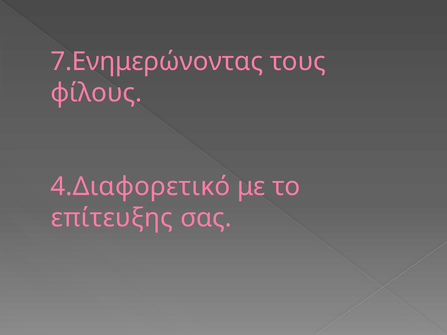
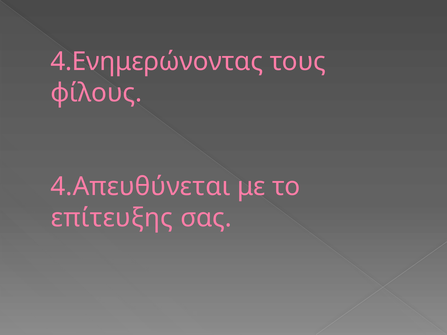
7.Ενημερώνοντας: 7.Ενημερώνοντας -> 4.Ενημερώνοντας
4.Διαφορετικό: 4.Διαφορετικό -> 4.Απευθύνεται
